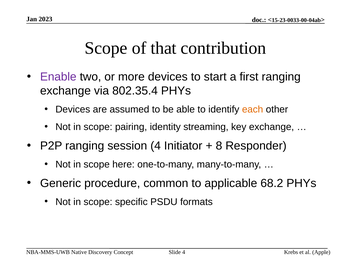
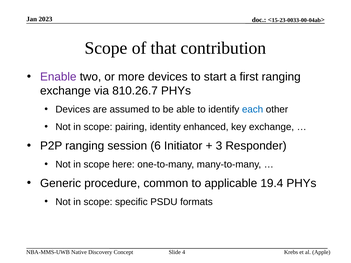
802.35.4: 802.35.4 -> 810.26.7
each colour: orange -> blue
streaming: streaming -> enhanced
session 4: 4 -> 6
8: 8 -> 3
68.2: 68.2 -> 19.4
